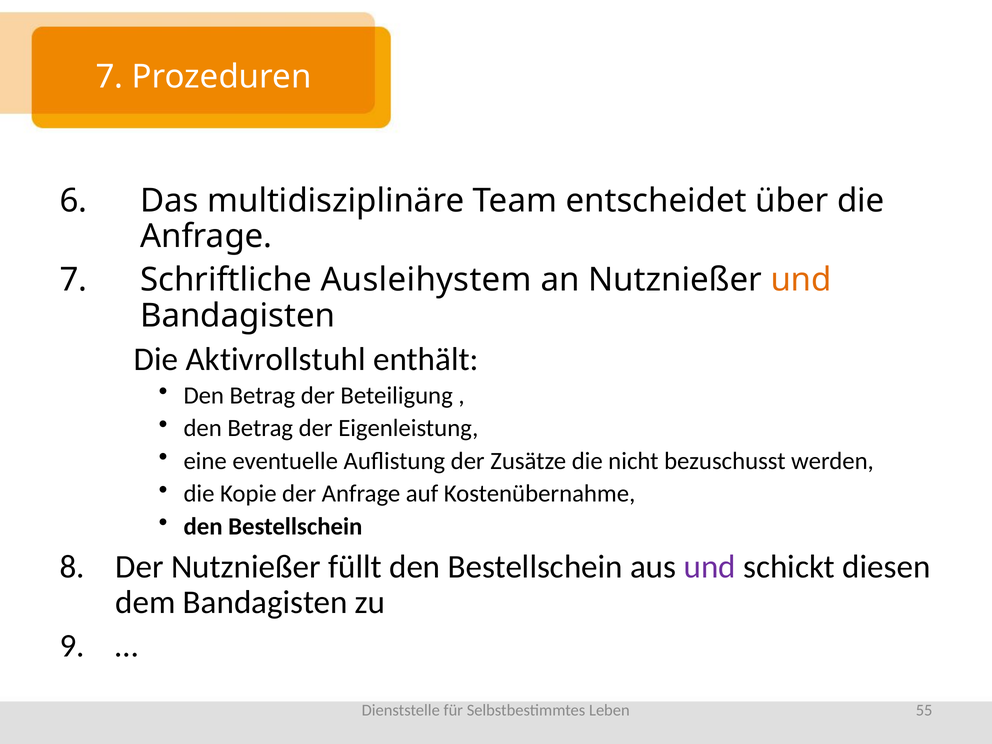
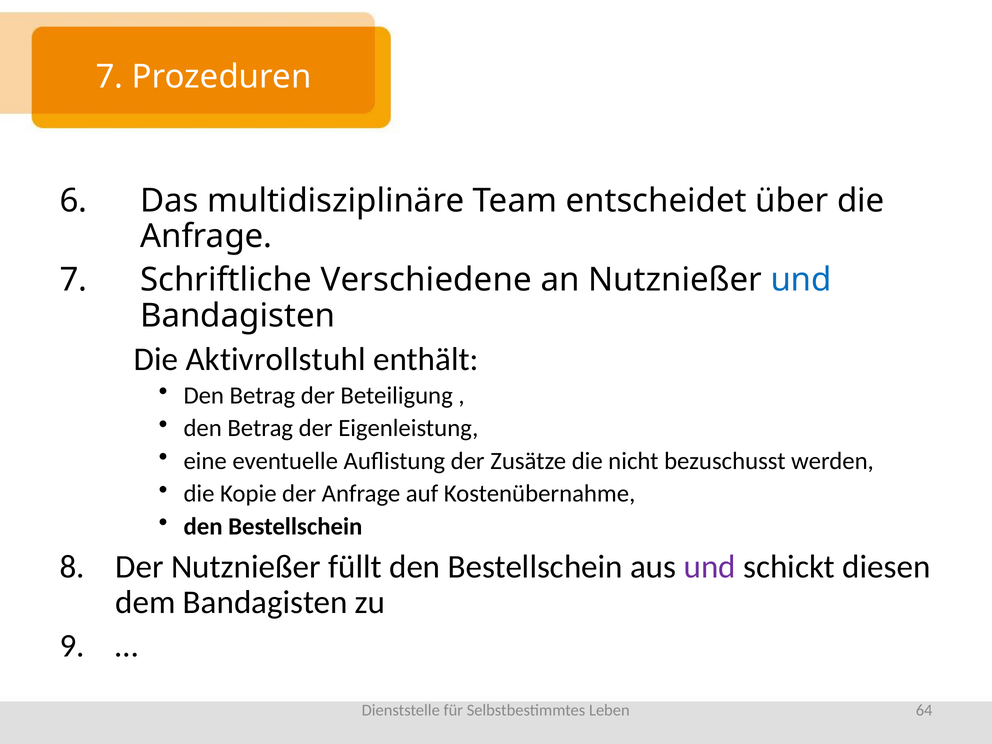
Ausleihystem: Ausleihystem -> Verschiedene
und at (801, 280) colour: orange -> blue
55: 55 -> 64
